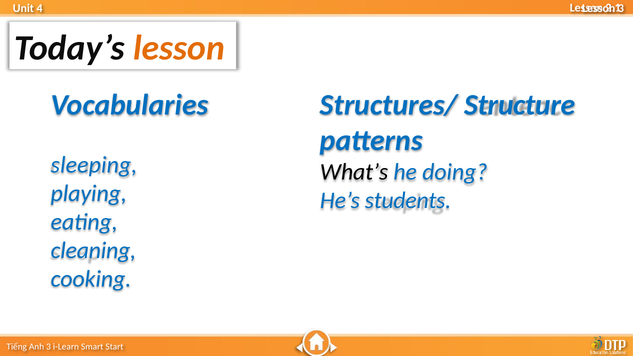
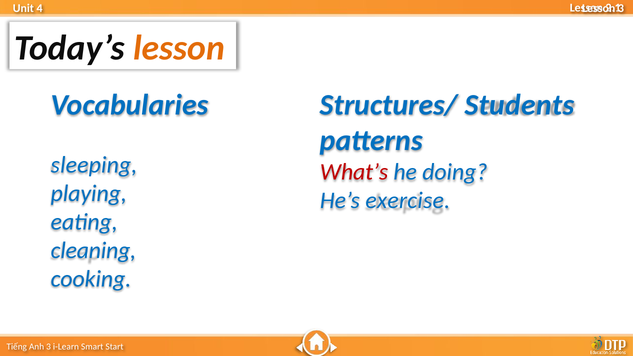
Structure: Structure -> Students
What’s colour: black -> red
students: students -> exercise
